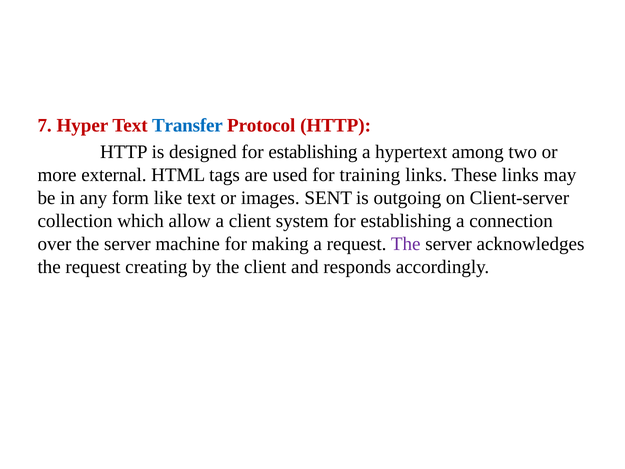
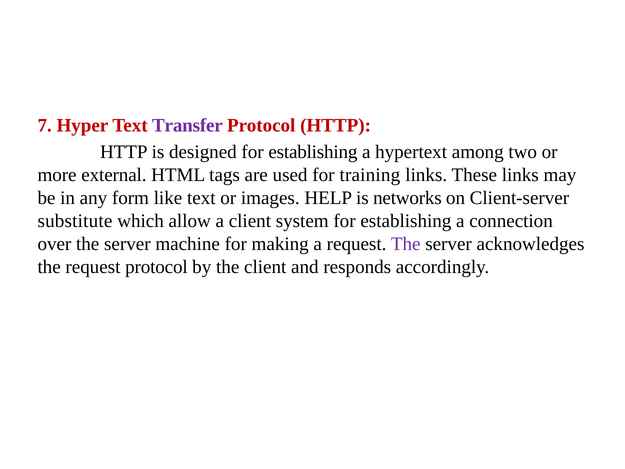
Transfer colour: blue -> purple
SENT: SENT -> HELP
outgoing: outgoing -> networks
collection: collection -> substitute
request creating: creating -> protocol
